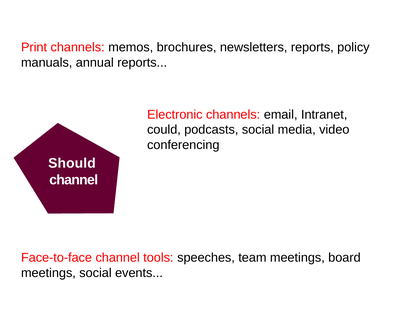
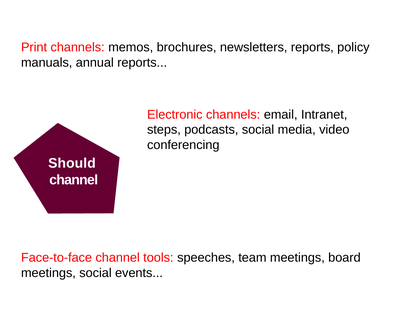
could: could -> steps
